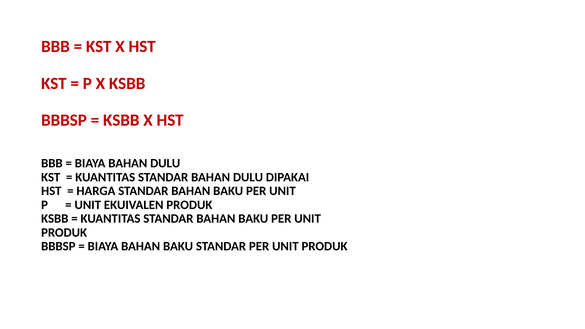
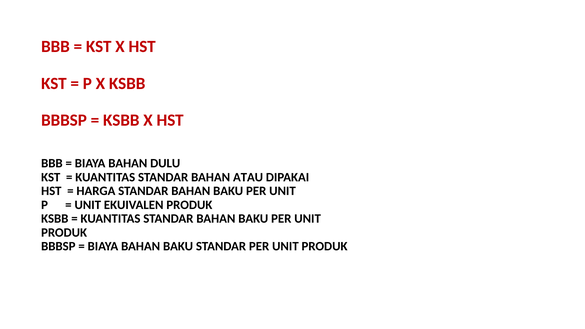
STANDAR BAHAN DULU: DULU -> ATAU
